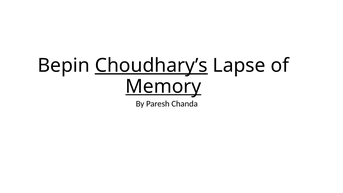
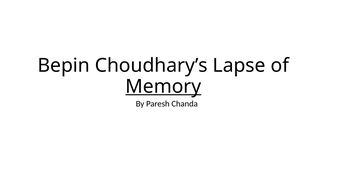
Choudhary’s underline: present -> none
